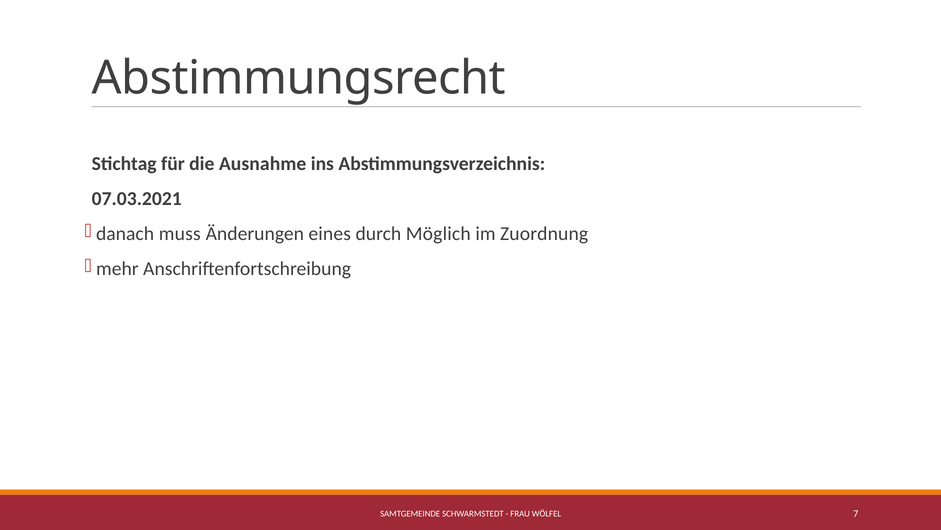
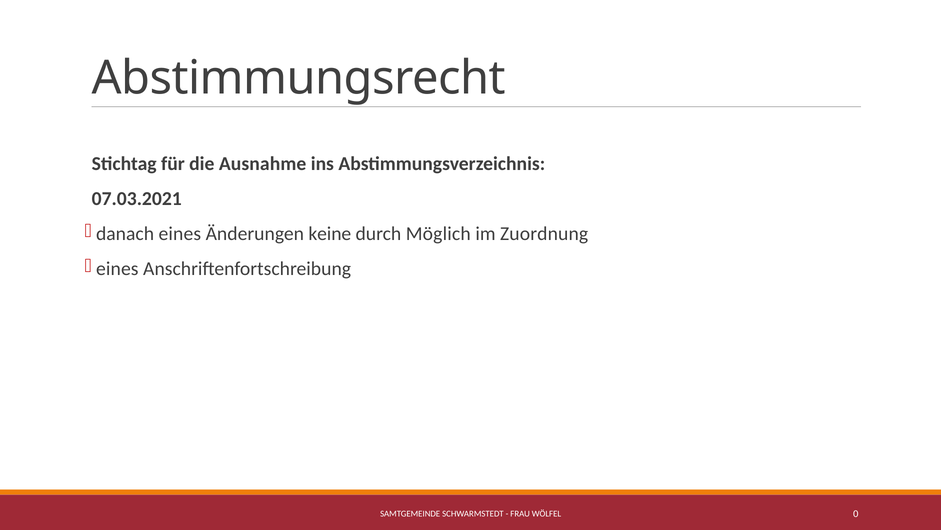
danach muss: muss -> eines
eines: eines -> keine
mehr at (117, 268): mehr -> eines
7: 7 -> 0
